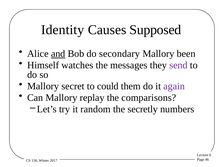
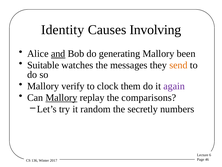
Supposed: Supposed -> Involving
secondary: secondary -> generating
Himself: Himself -> Suitable
send colour: purple -> orange
secret: secret -> verify
could: could -> clock
Mallory at (61, 97) underline: none -> present
